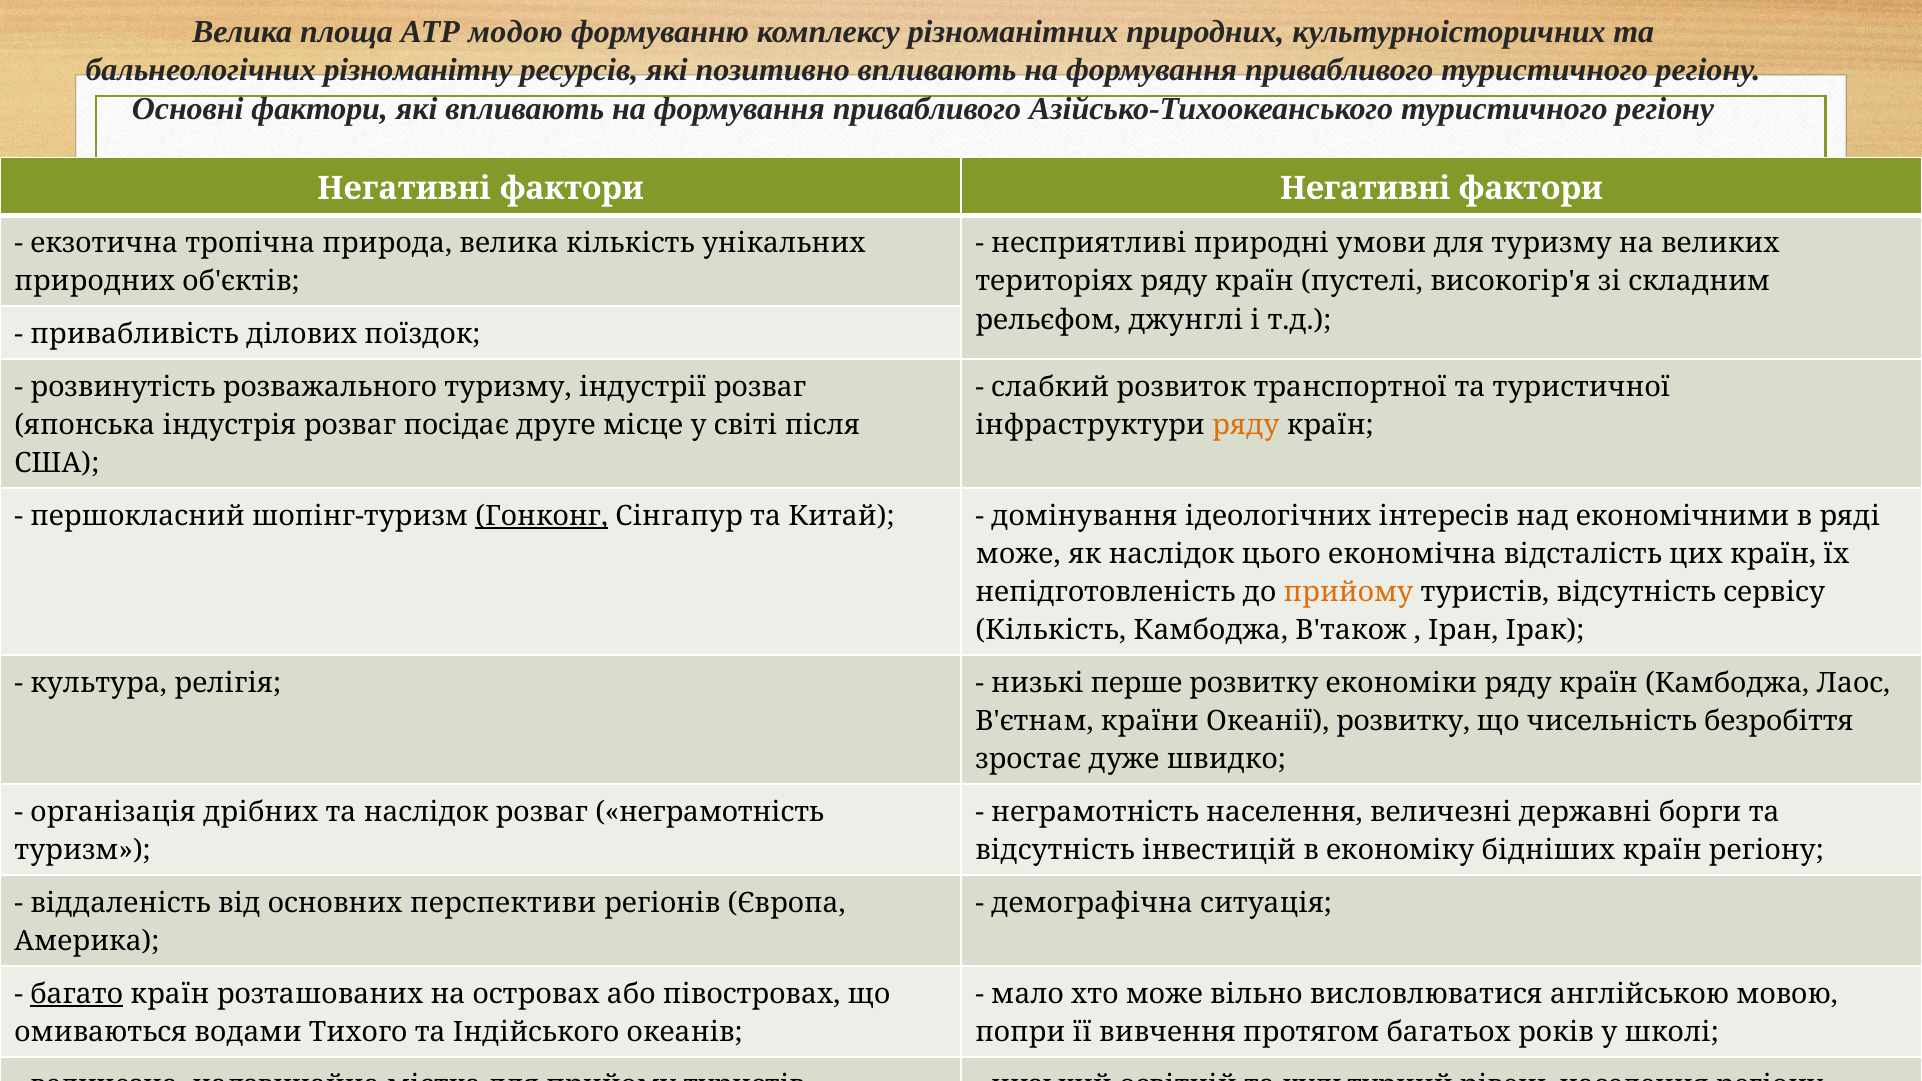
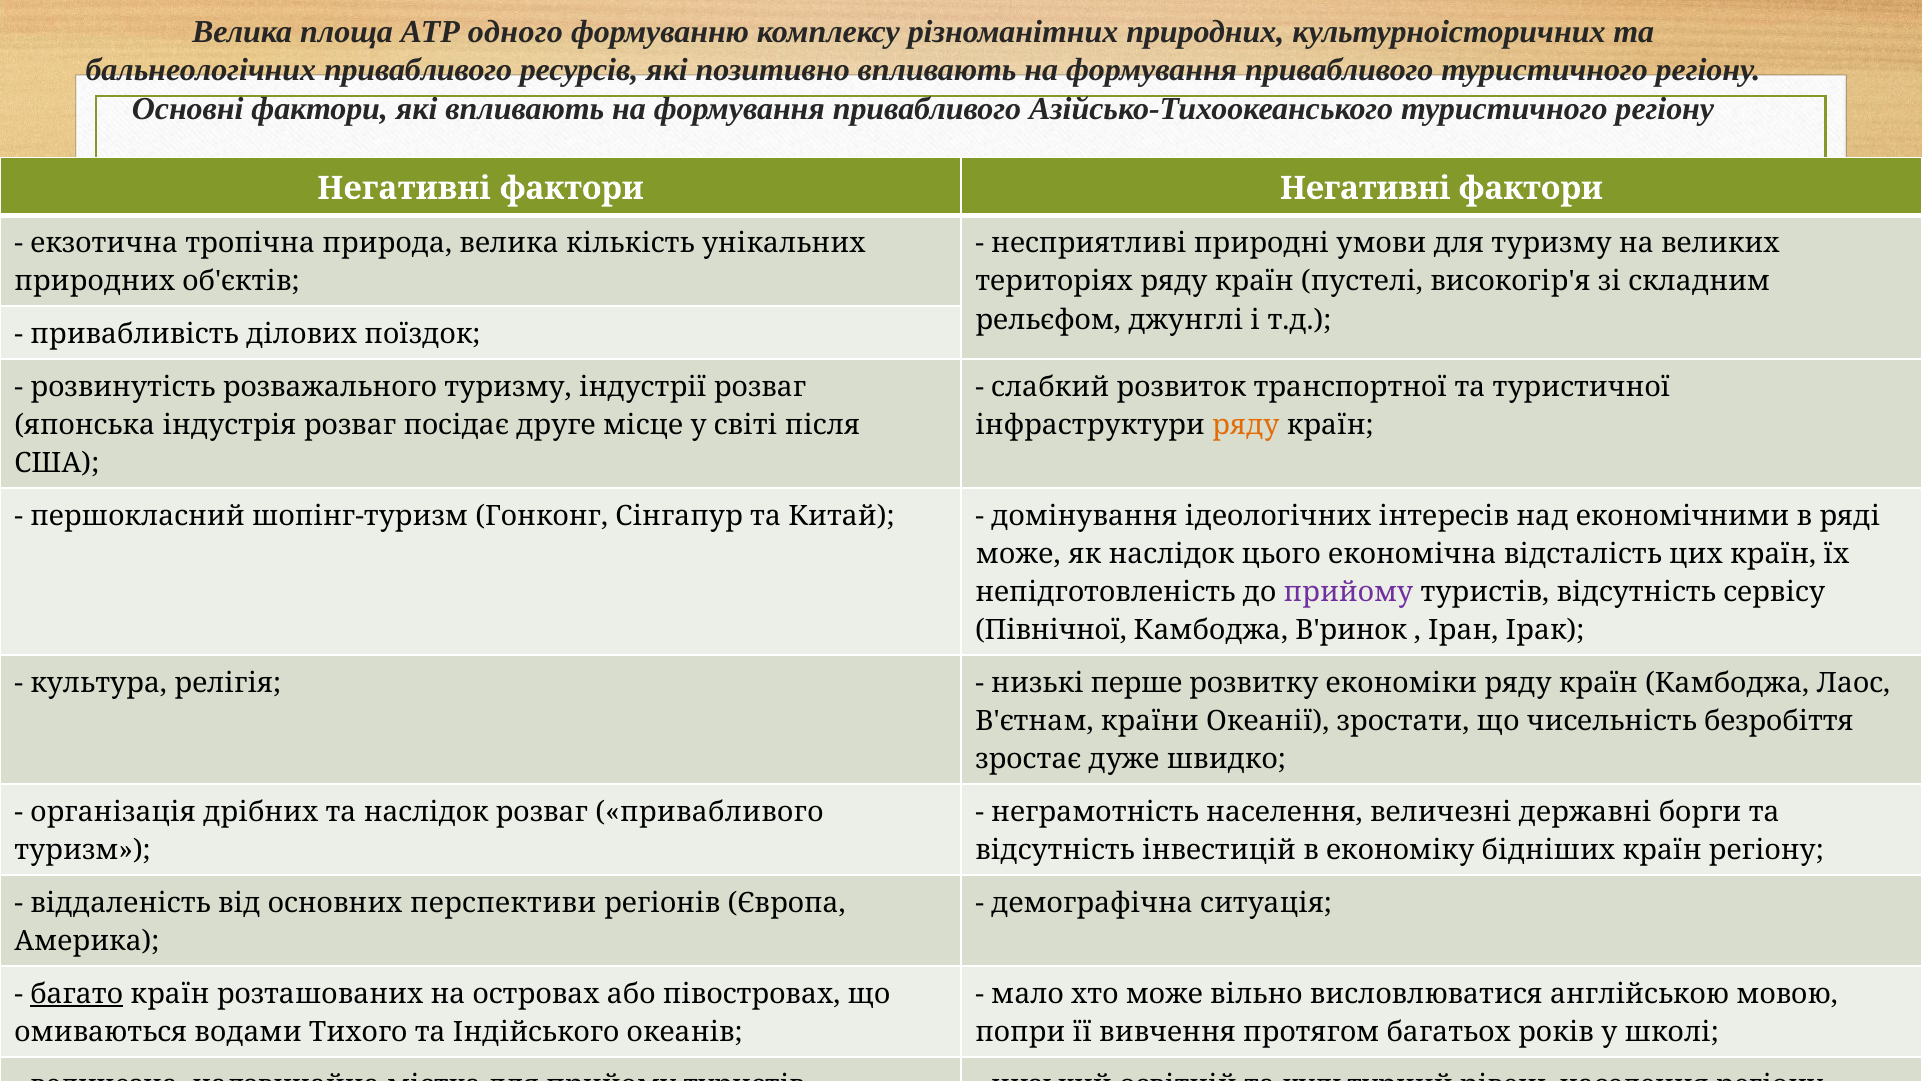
модою: модою -> одного
бальнеологічних різноманітну: різноманітну -> привабливого
Гонконг underline: present -> none
прийому at (1348, 592) colour: orange -> purple
Кількість at (1051, 631): Кількість -> Північної
В'також: В'також -> В'ринок
Океанії розвитку: розвитку -> зростати
розваг неграмотність: неграмотність -> привабливого
